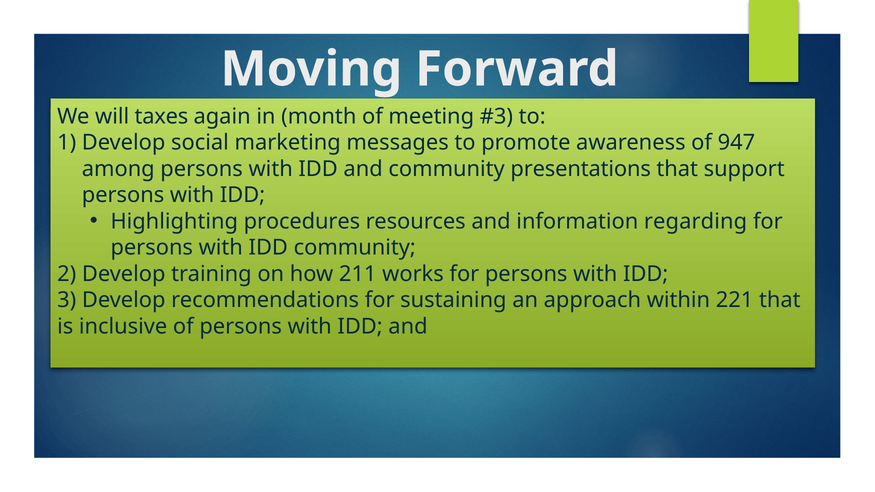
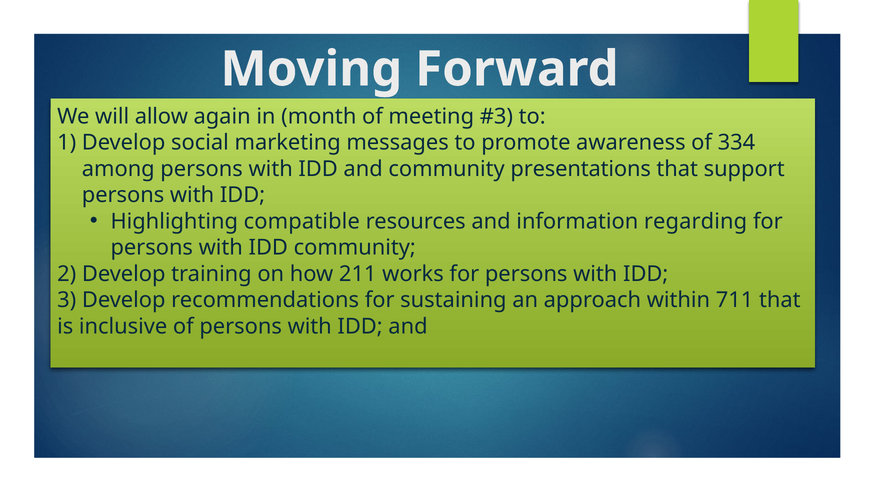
taxes: taxes -> allow
947: 947 -> 334
procedures: procedures -> compatible
221: 221 -> 711
